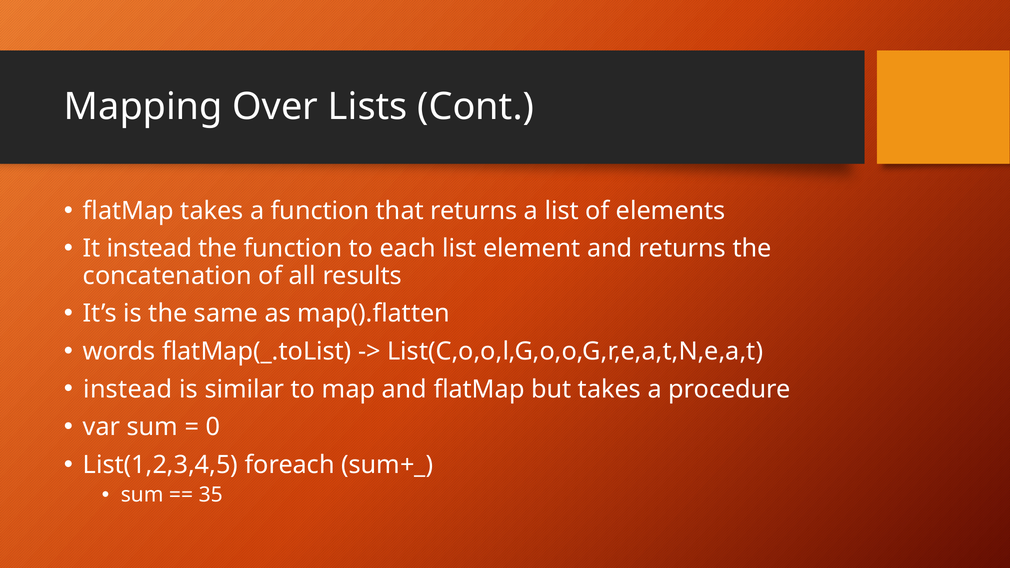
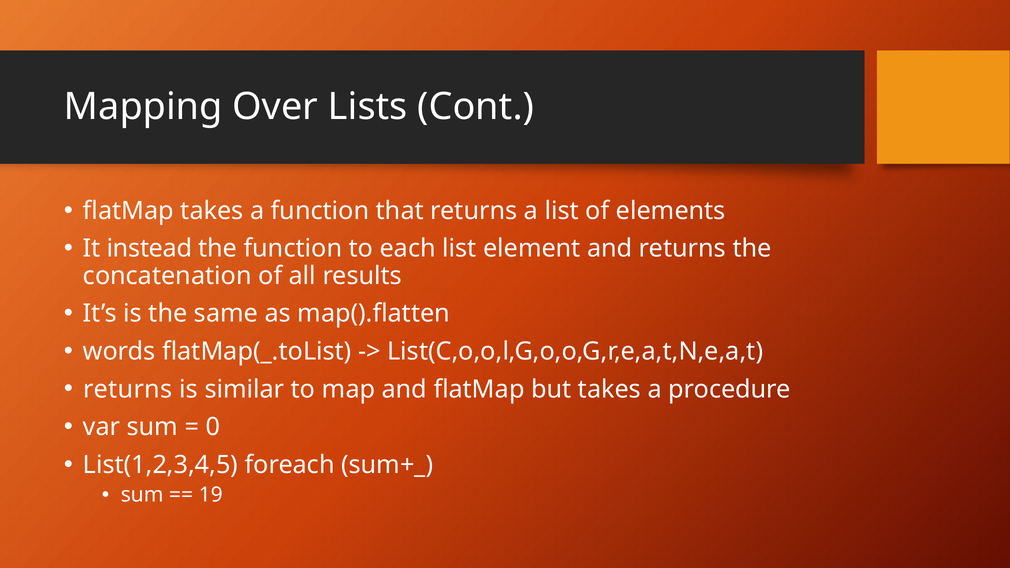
instead at (128, 389): instead -> returns
35: 35 -> 19
